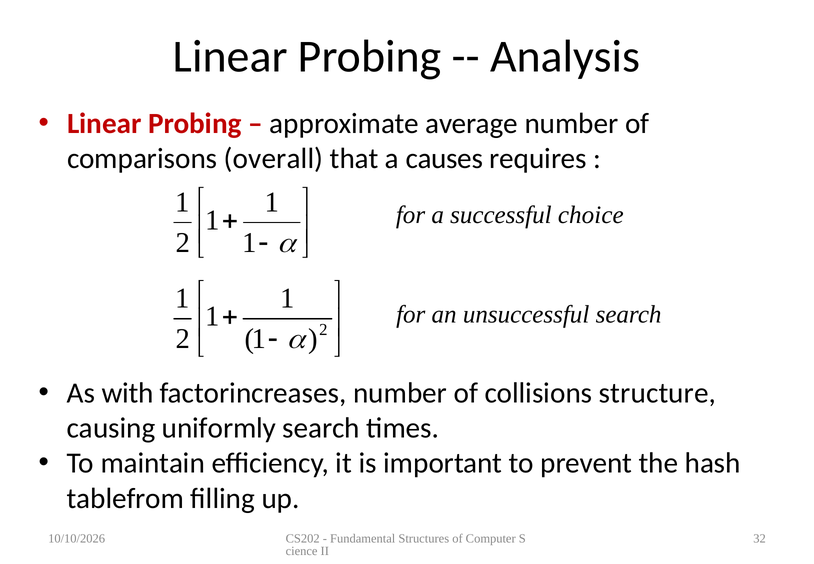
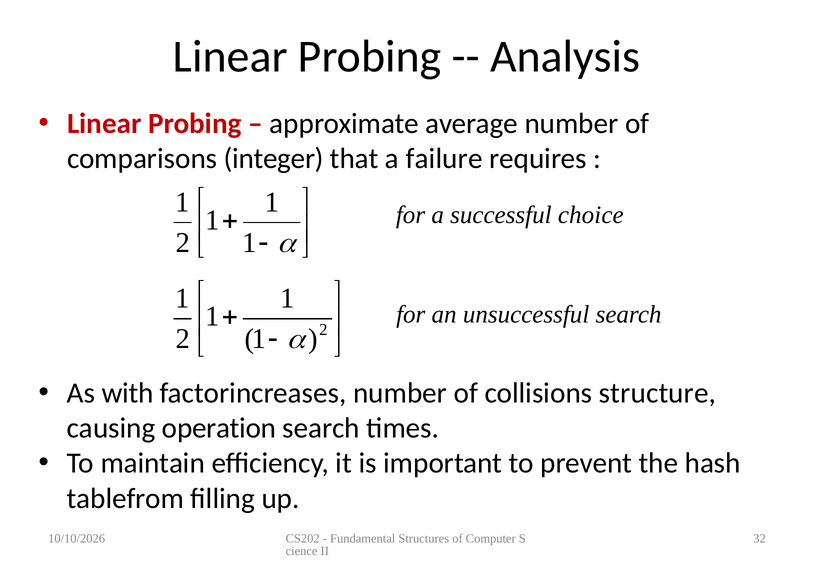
overall: overall -> integer
causes: causes -> failure
uniformly: uniformly -> operation
